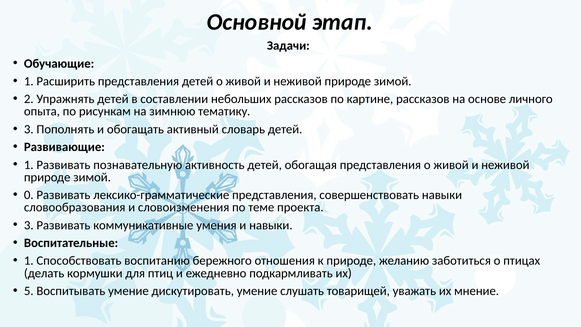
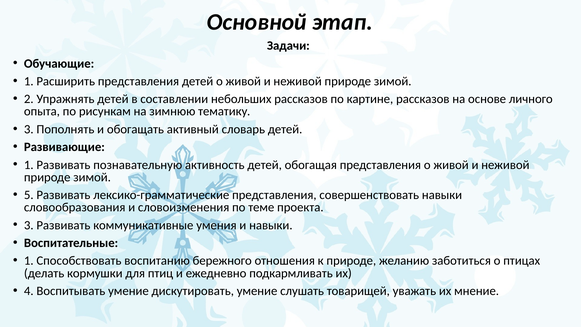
0: 0 -> 5
5: 5 -> 4
